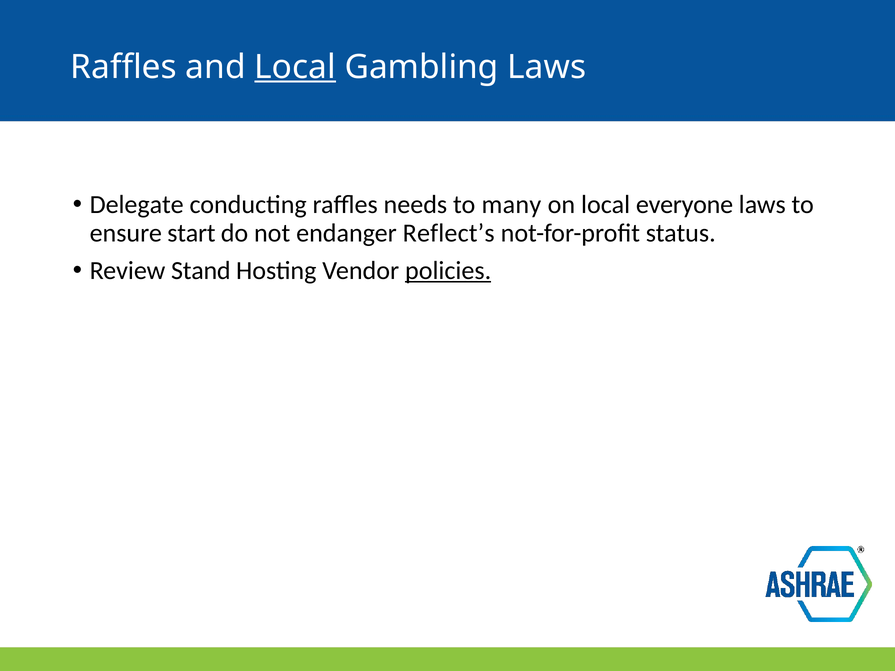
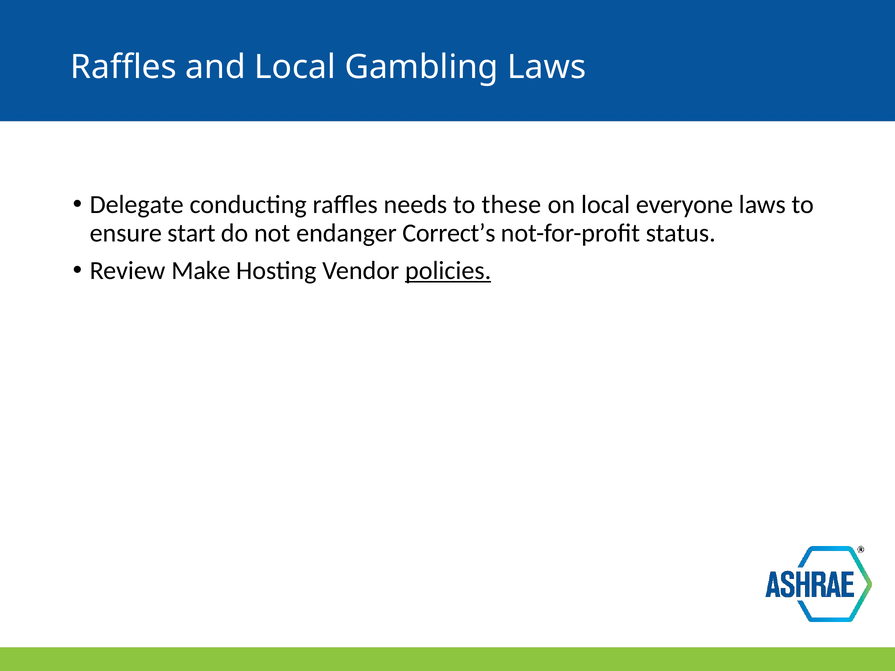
Local at (295, 67) underline: present -> none
many: many -> these
Reflect’s: Reflect’s -> Correct’s
Stand: Stand -> Make
